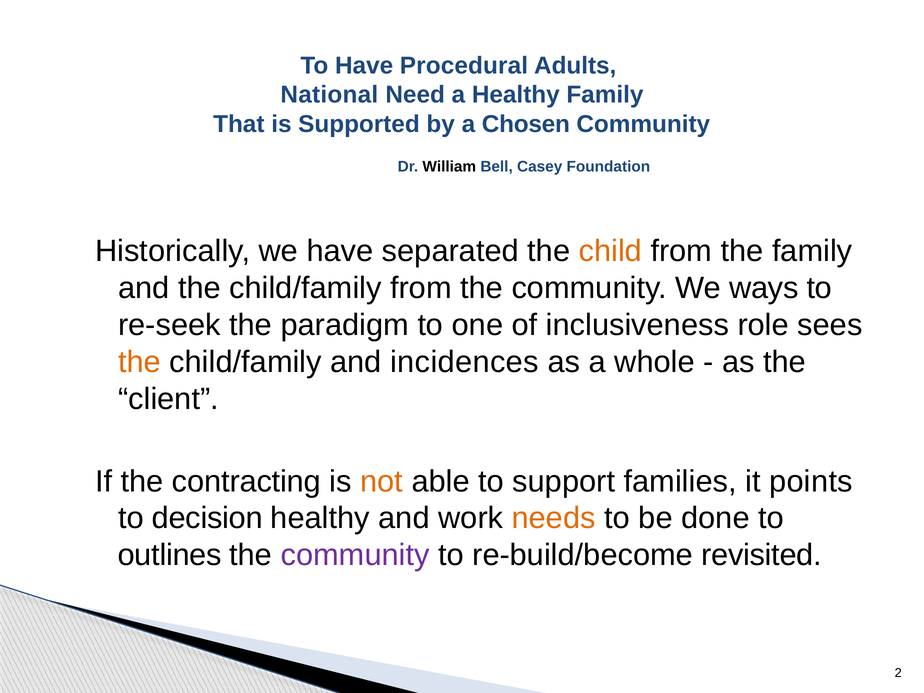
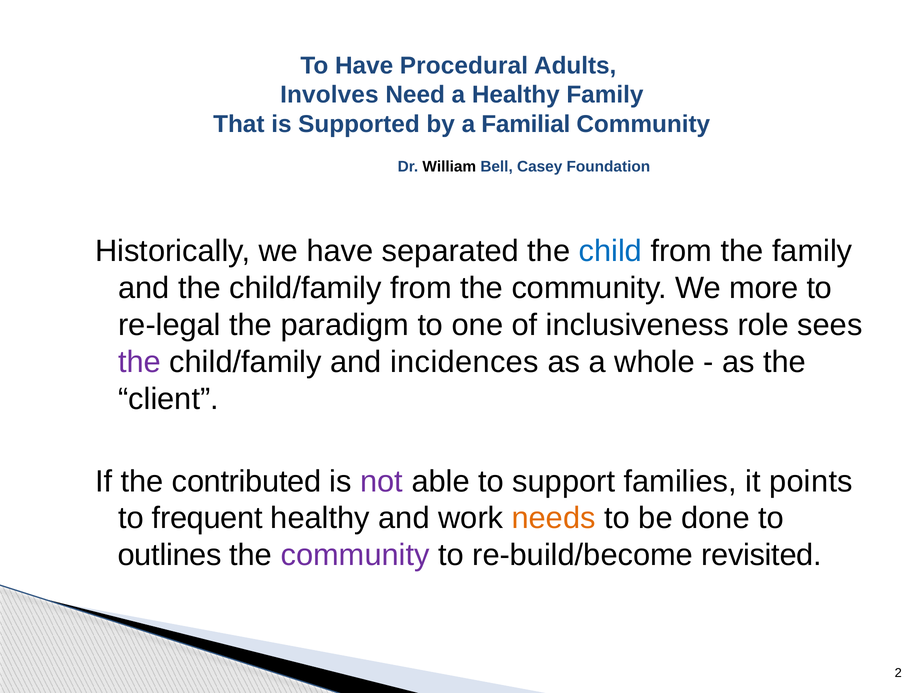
National: National -> Involves
Chosen: Chosen -> Familial
child colour: orange -> blue
ways: ways -> more
re-seek: re-seek -> re-legal
the at (140, 362) colour: orange -> purple
contracting: contracting -> contributed
not colour: orange -> purple
decision: decision -> frequent
